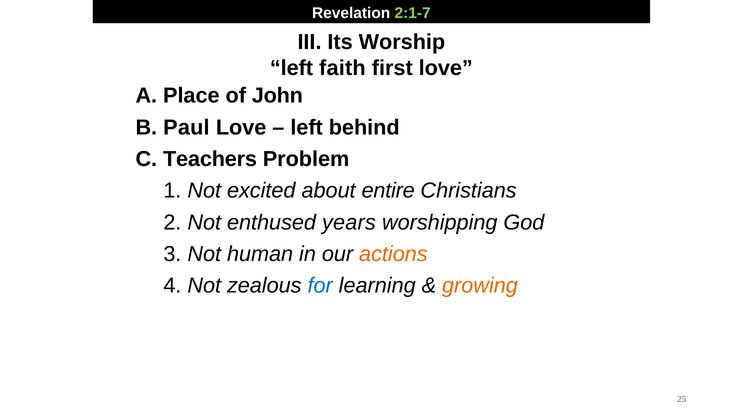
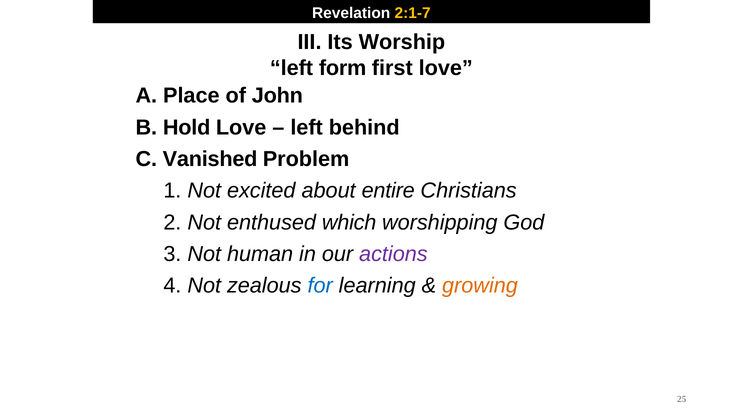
2:1-7 colour: light green -> yellow
faith: faith -> form
Paul: Paul -> Hold
Teachers: Teachers -> Vanished
years: years -> which
actions colour: orange -> purple
